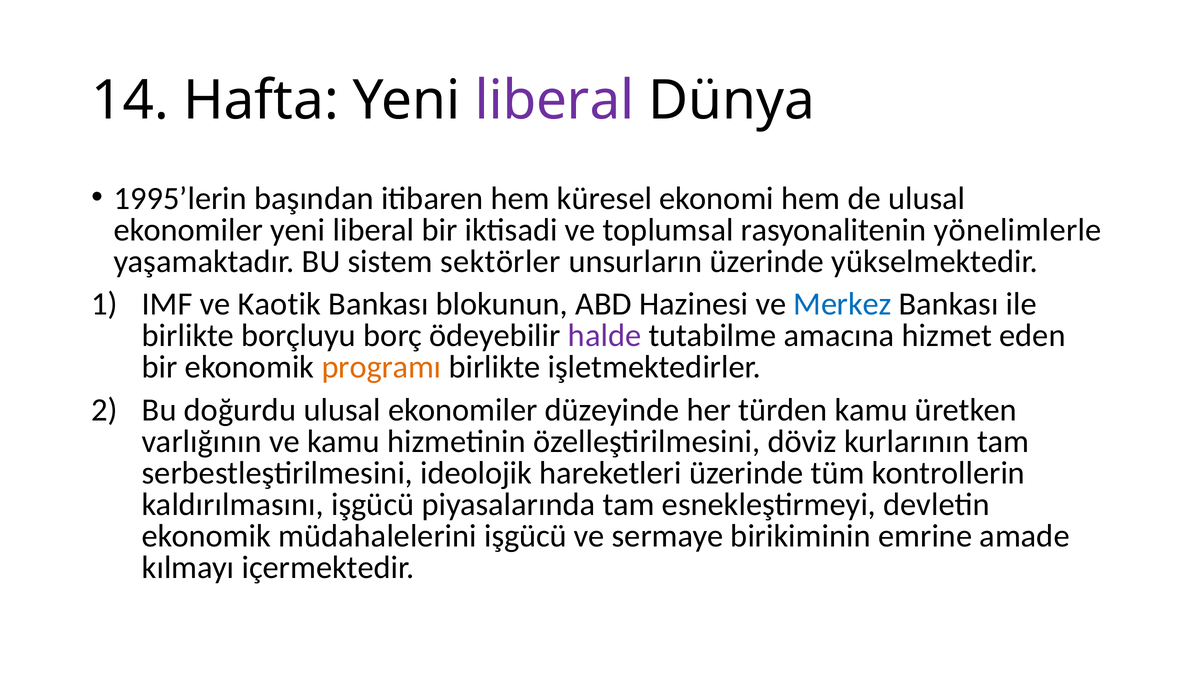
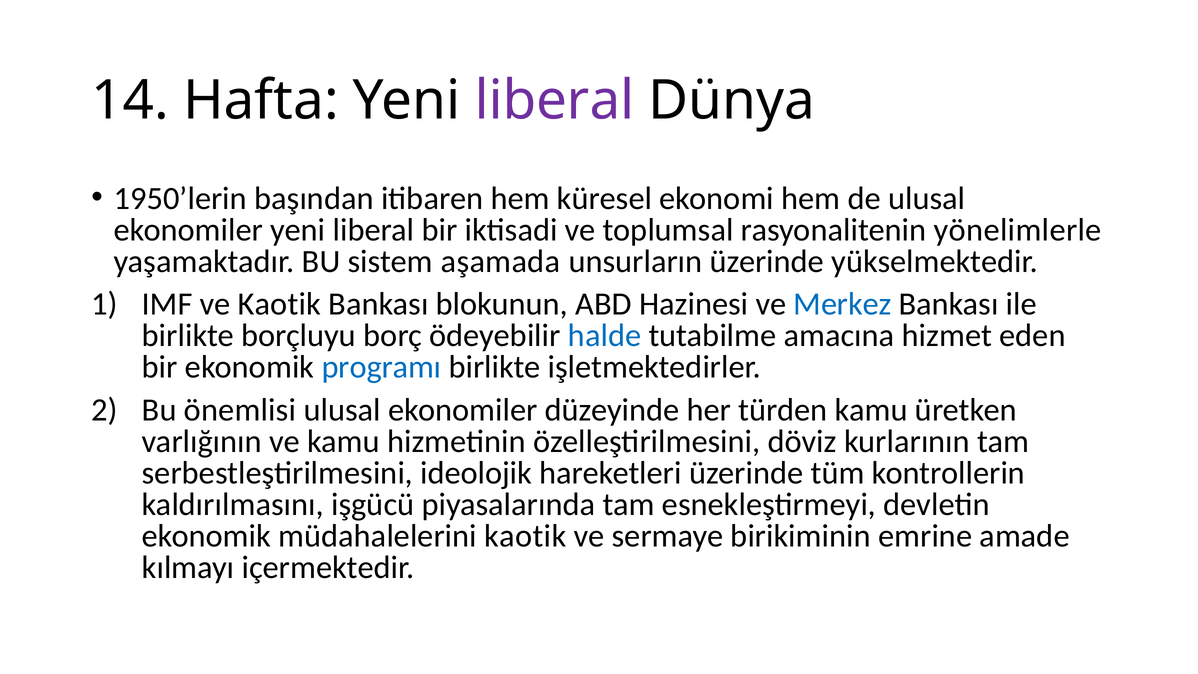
1995’lerin: 1995’lerin -> 1950’lerin
sektörler: sektörler -> aşamada
halde colour: purple -> blue
programı colour: orange -> blue
doğurdu: doğurdu -> önemlisi
müdahalelerini işgücü: işgücü -> kaotik
